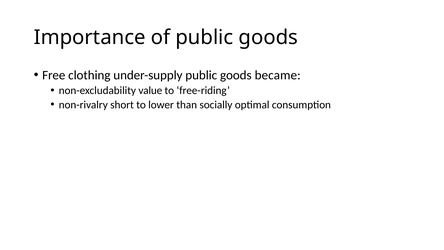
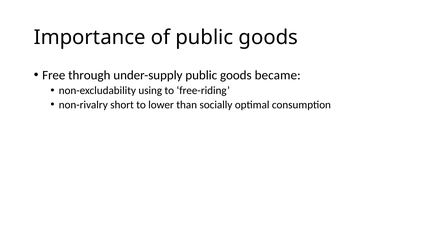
clothing: clothing -> through
value: value -> using
